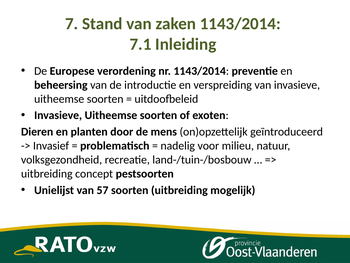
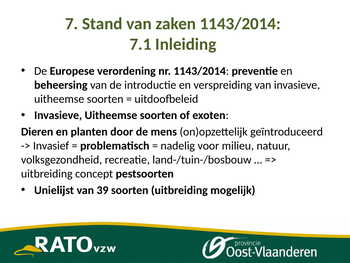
57: 57 -> 39
